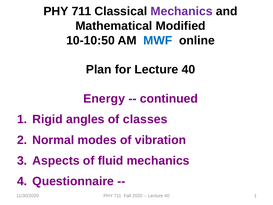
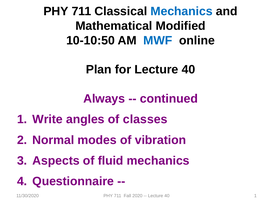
Mechanics at (182, 11) colour: purple -> blue
Energy: Energy -> Always
Rigid: Rigid -> Write
